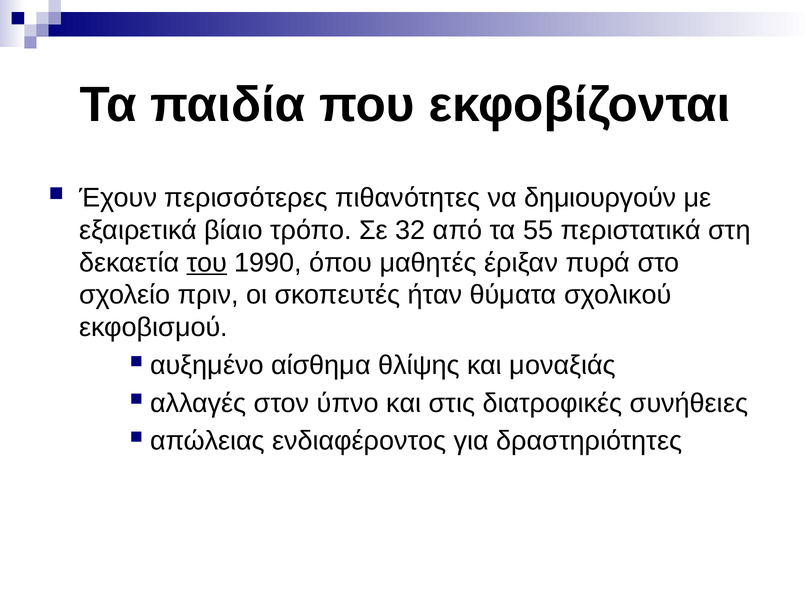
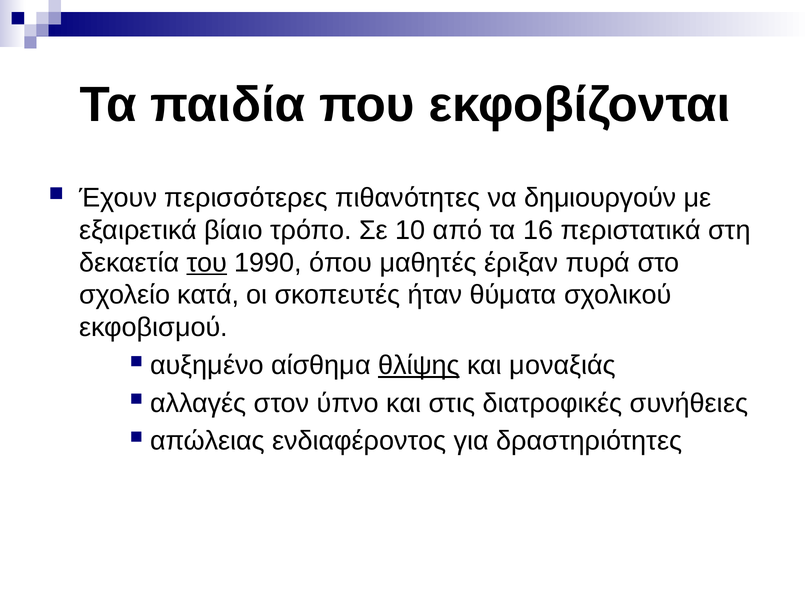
32: 32 -> 10
55: 55 -> 16
πριν: πριν -> κατά
θλίψης underline: none -> present
